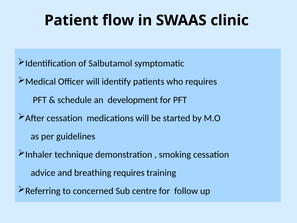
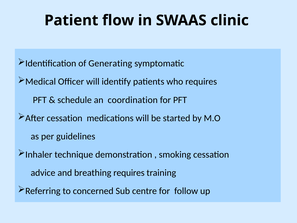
Salbutamol: Salbutamol -> Generating
development: development -> coordination
